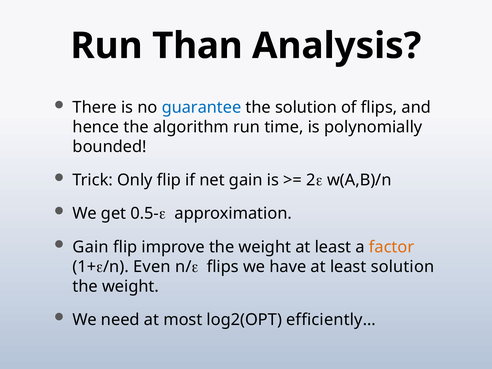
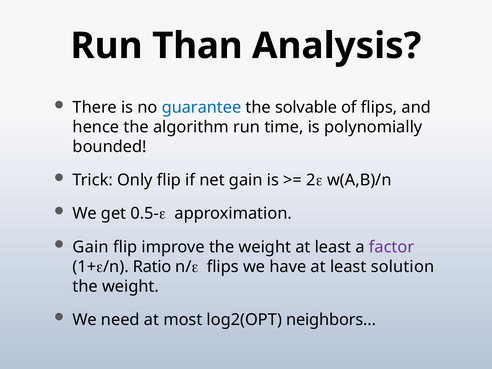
the solution: solution -> solvable
factor colour: orange -> purple
Even: Even -> Ratio
efficiently…: efficiently… -> neighbors…
